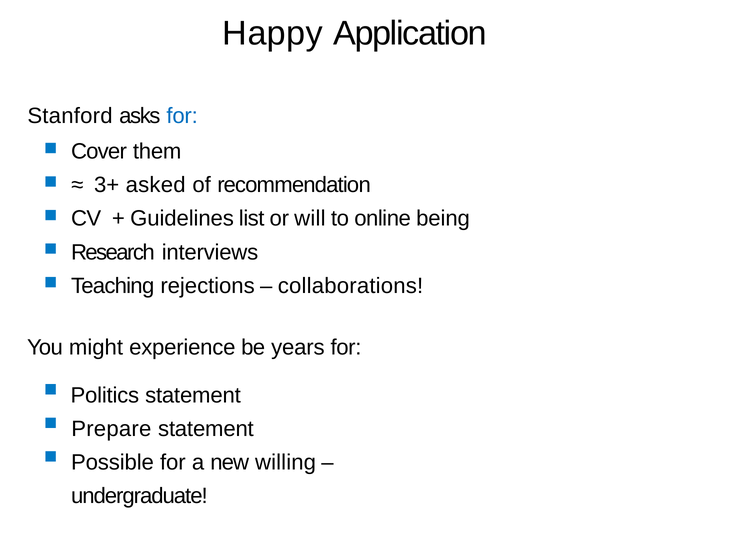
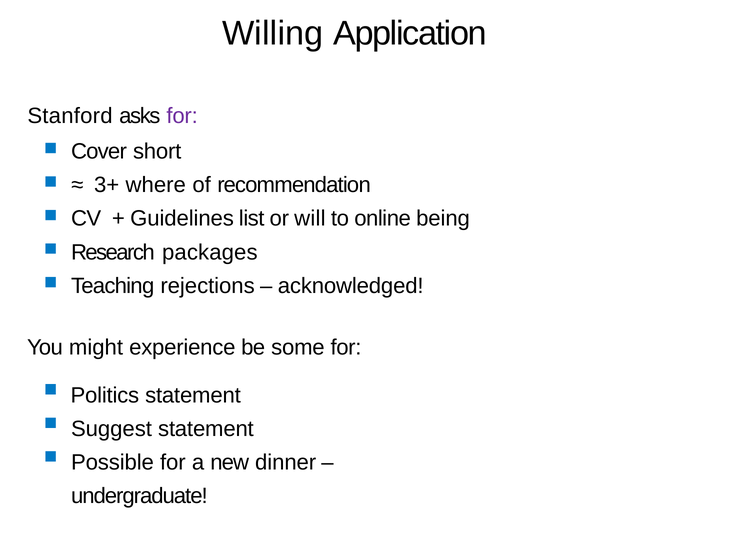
Happy: Happy -> Willing
for at (182, 116) colour: blue -> purple
them: them -> short
asked: asked -> where
interviews: interviews -> packages
collaborations: collaborations -> acknowledged
years: years -> some
Prepare: Prepare -> Suggest
willing: willing -> dinner
